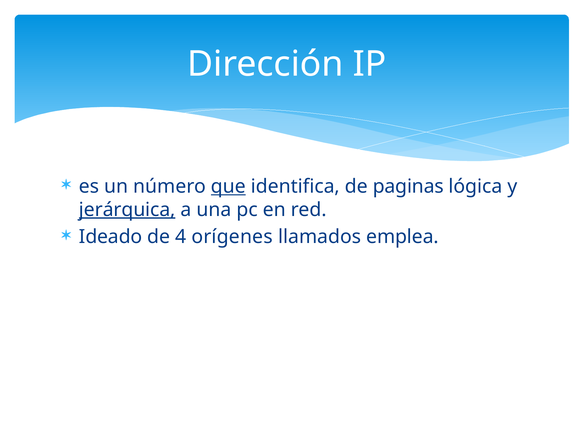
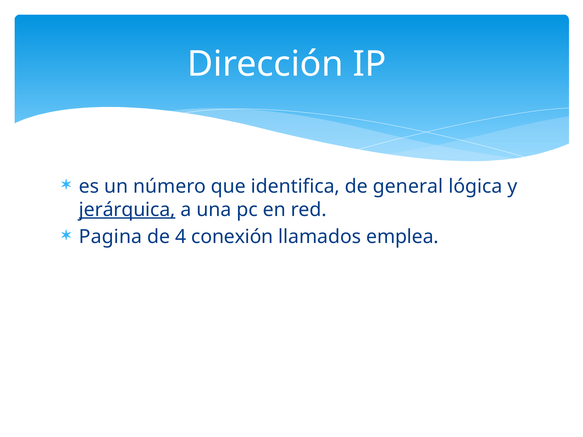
que underline: present -> none
paginas: paginas -> general
Ideado: Ideado -> Pagina
orígenes: orígenes -> conexión
